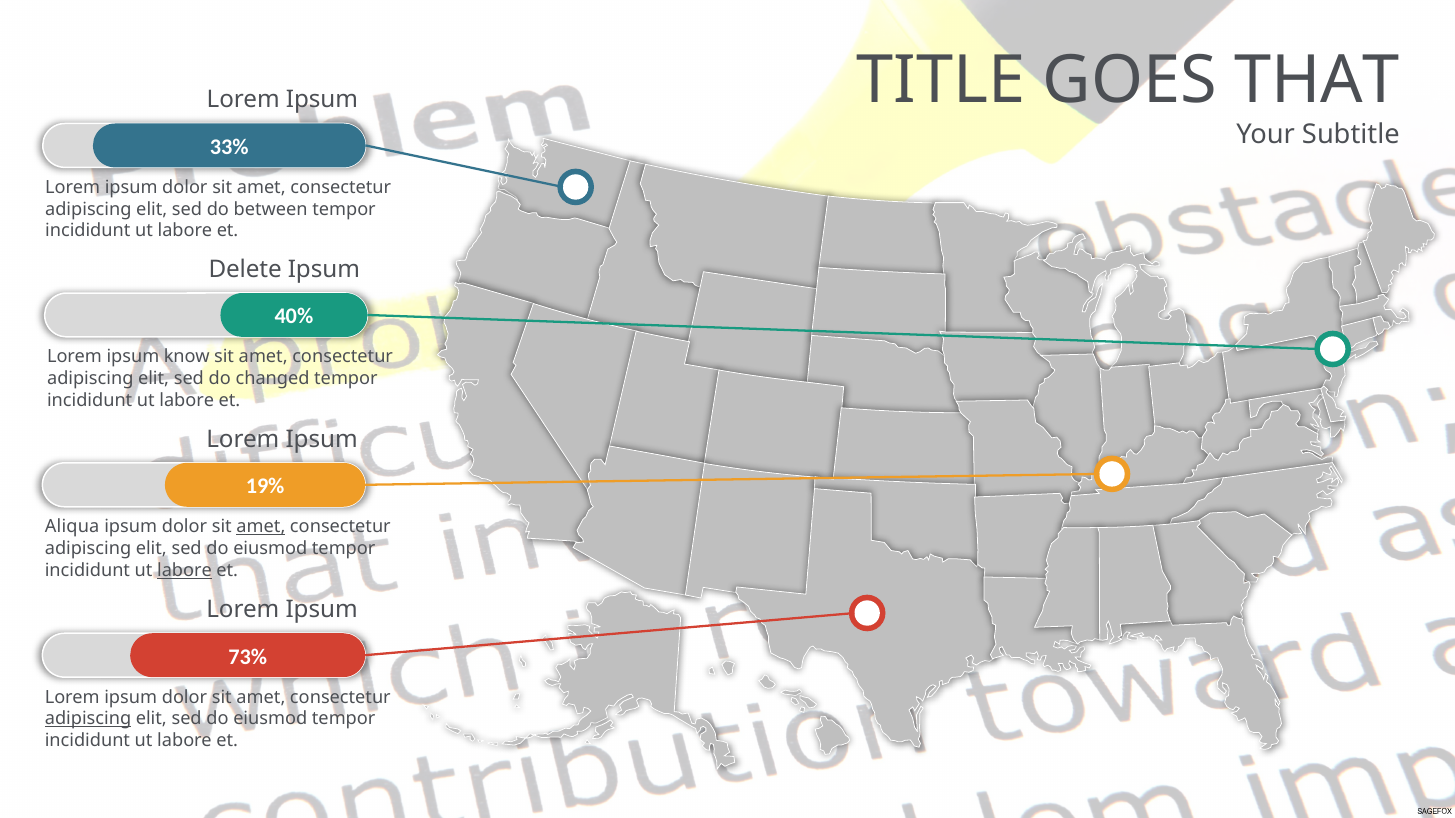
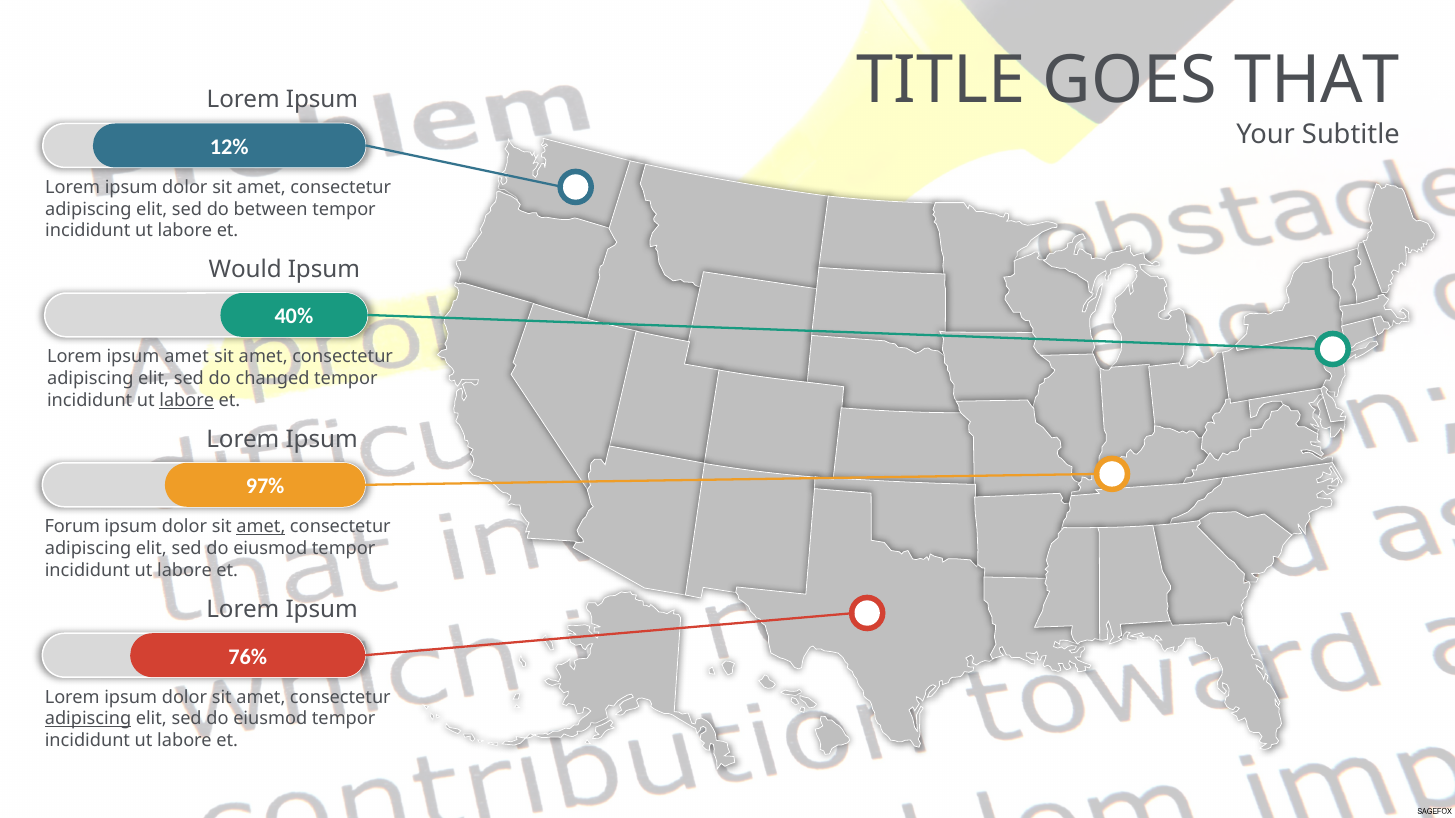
33%: 33% -> 12%
Delete: Delete -> Would
ipsum know: know -> amet
labore at (187, 401) underline: none -> present
19%: 19% -> 97%
Aliqua: Aliqua -> Forum
labore at (184, 571) underline: present -> none
73%: 73% -> 76%
